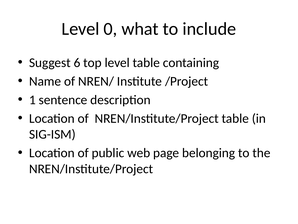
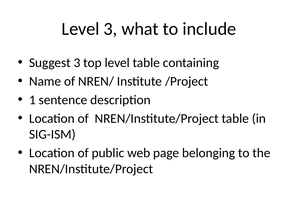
Level 0: 0 -> 3
Suggest 6: 6 -> 3
